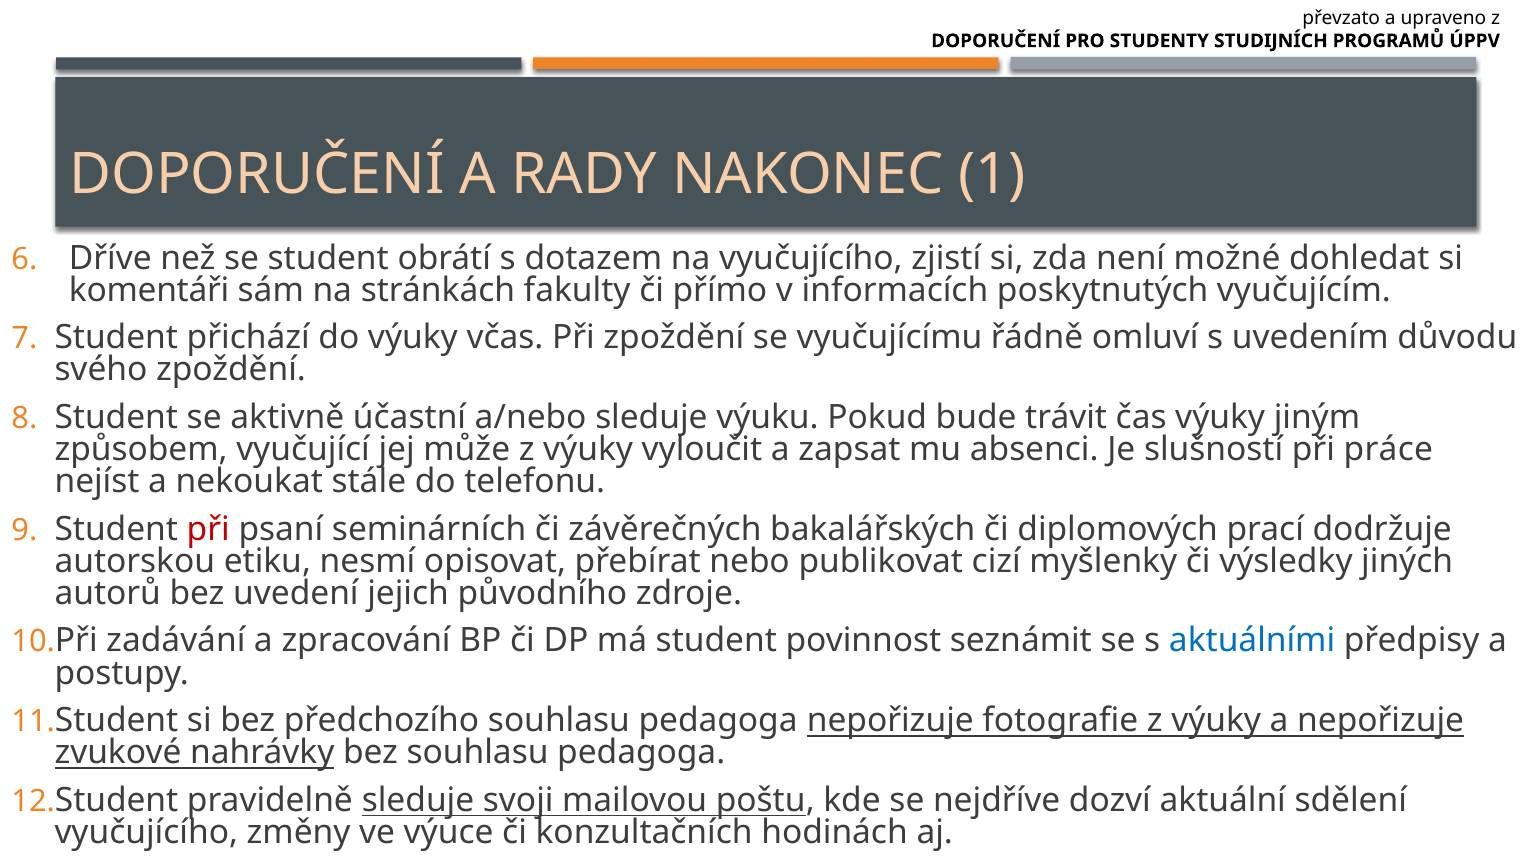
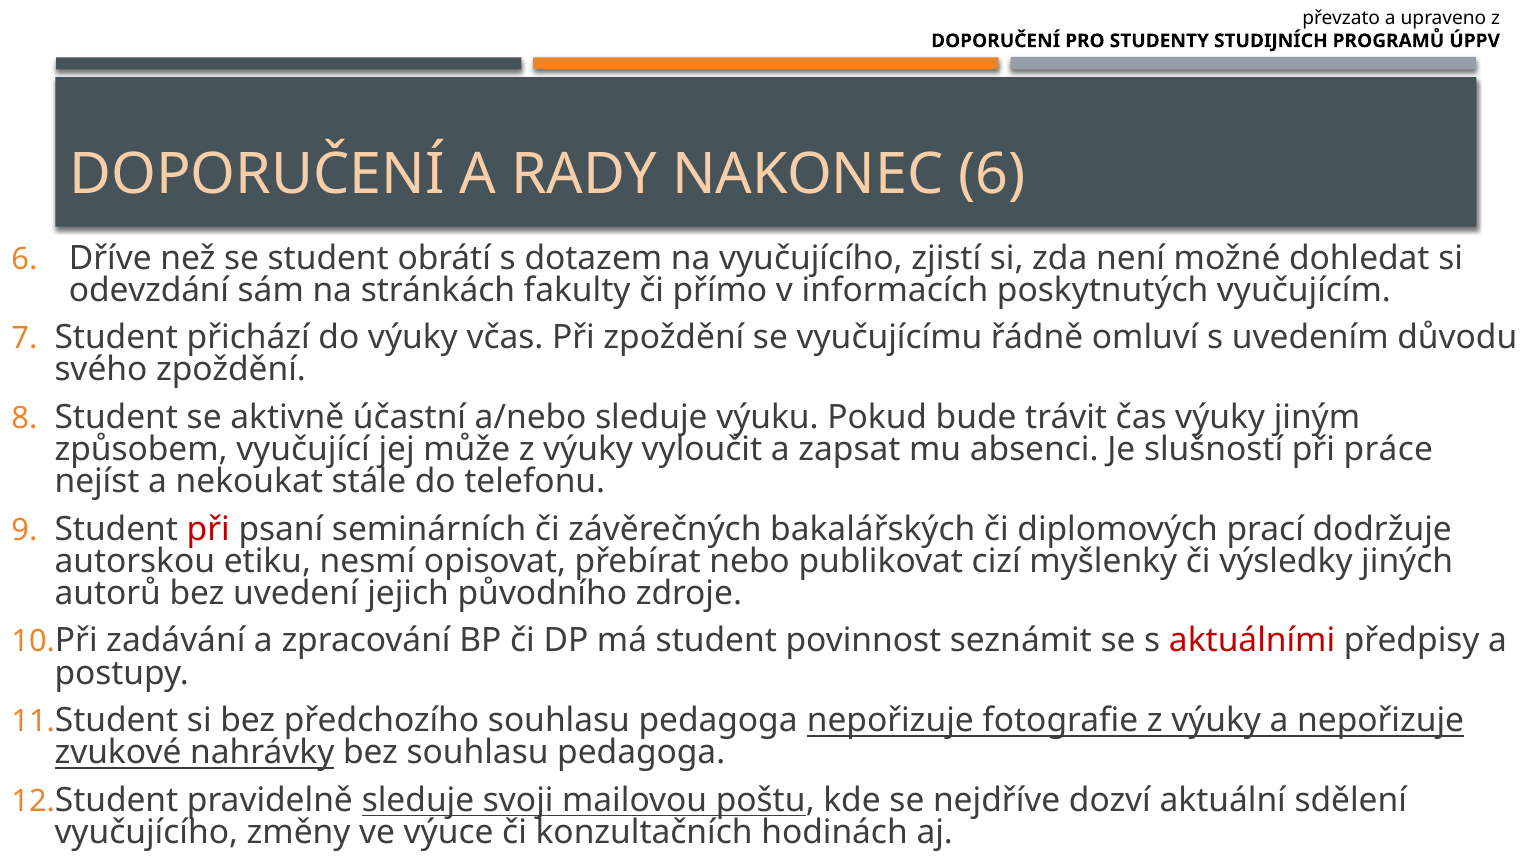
NAKONEC 1: 1 -> 6
komentáři: komentáři -> odevzdání
aktuálními colour: blue -> red
